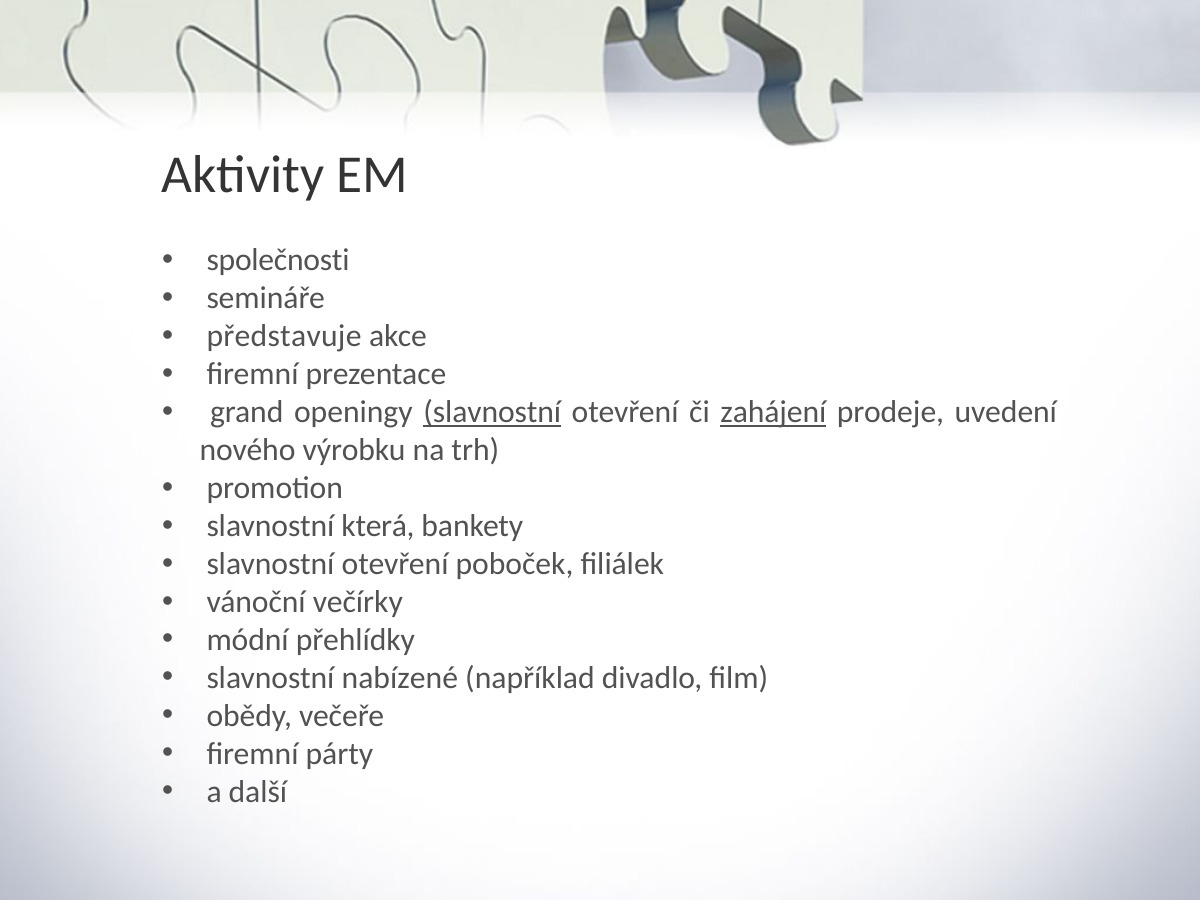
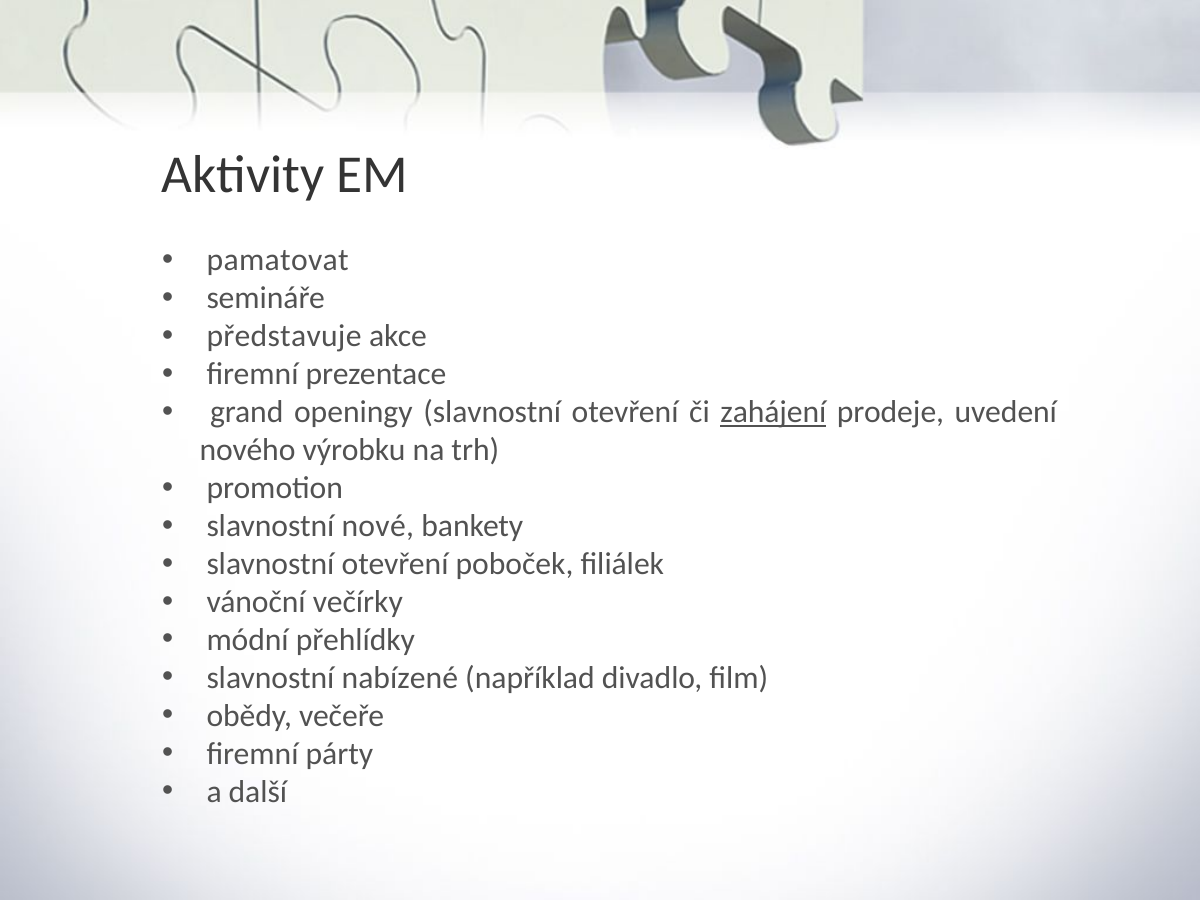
společnosti: společnosti -> pamatovat
slavnostní at (492, 412) underline: present -> none
která: která -> nové
